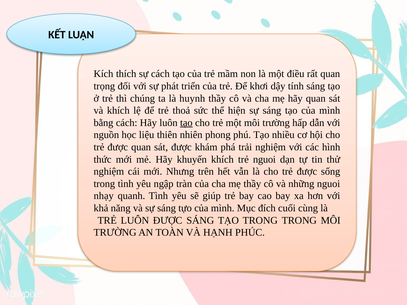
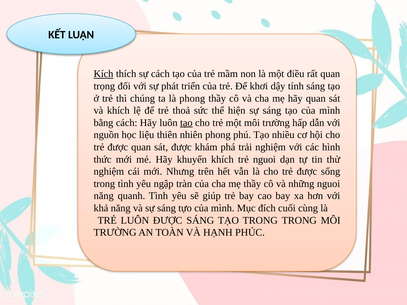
Kích underline: none -> present
là huynh: huynh -> phong
nhạy at (104, 196): nhạy -> năng
